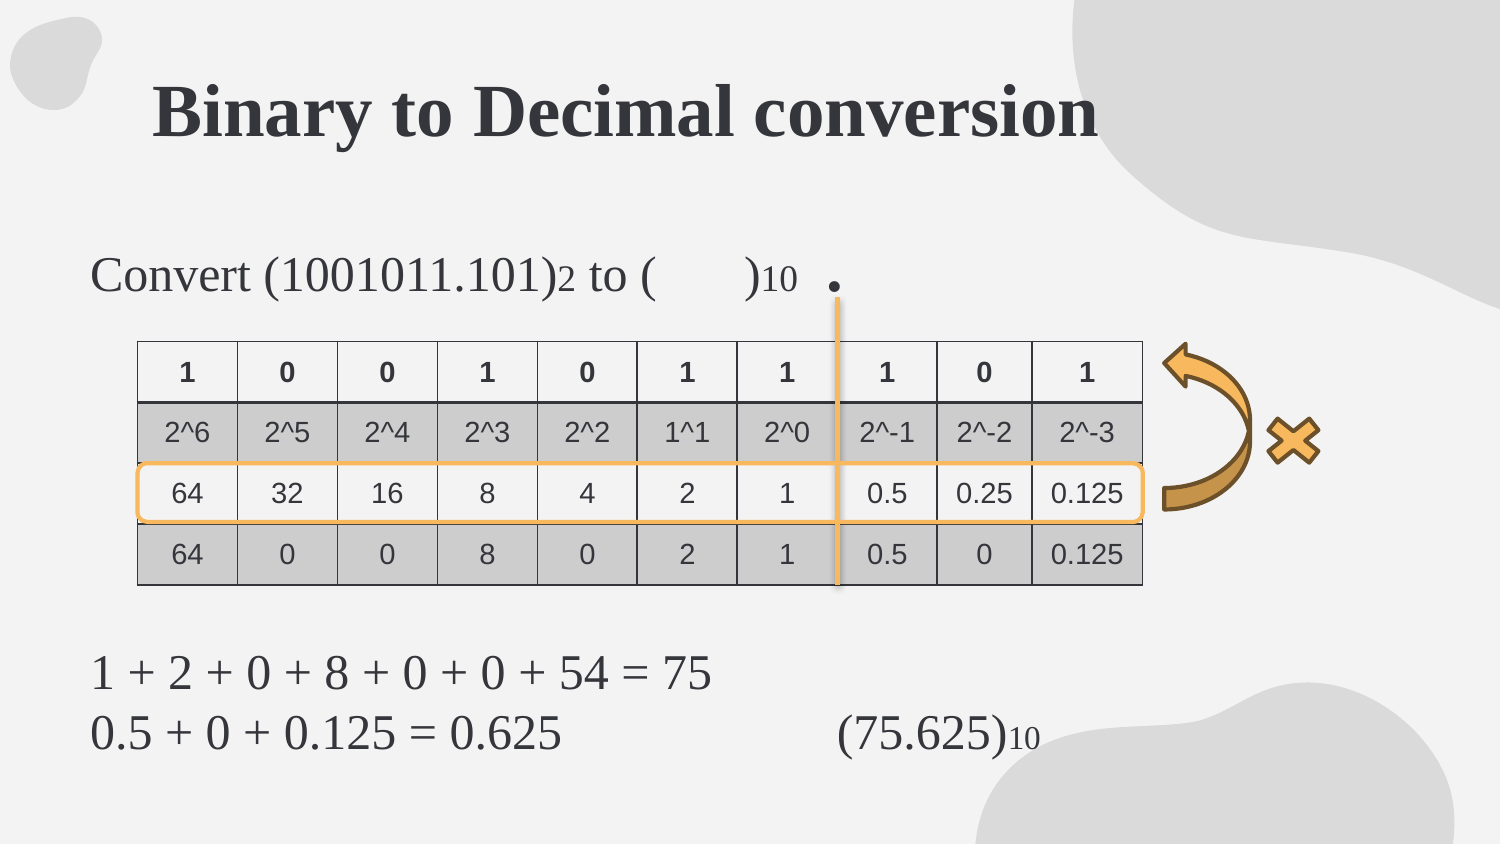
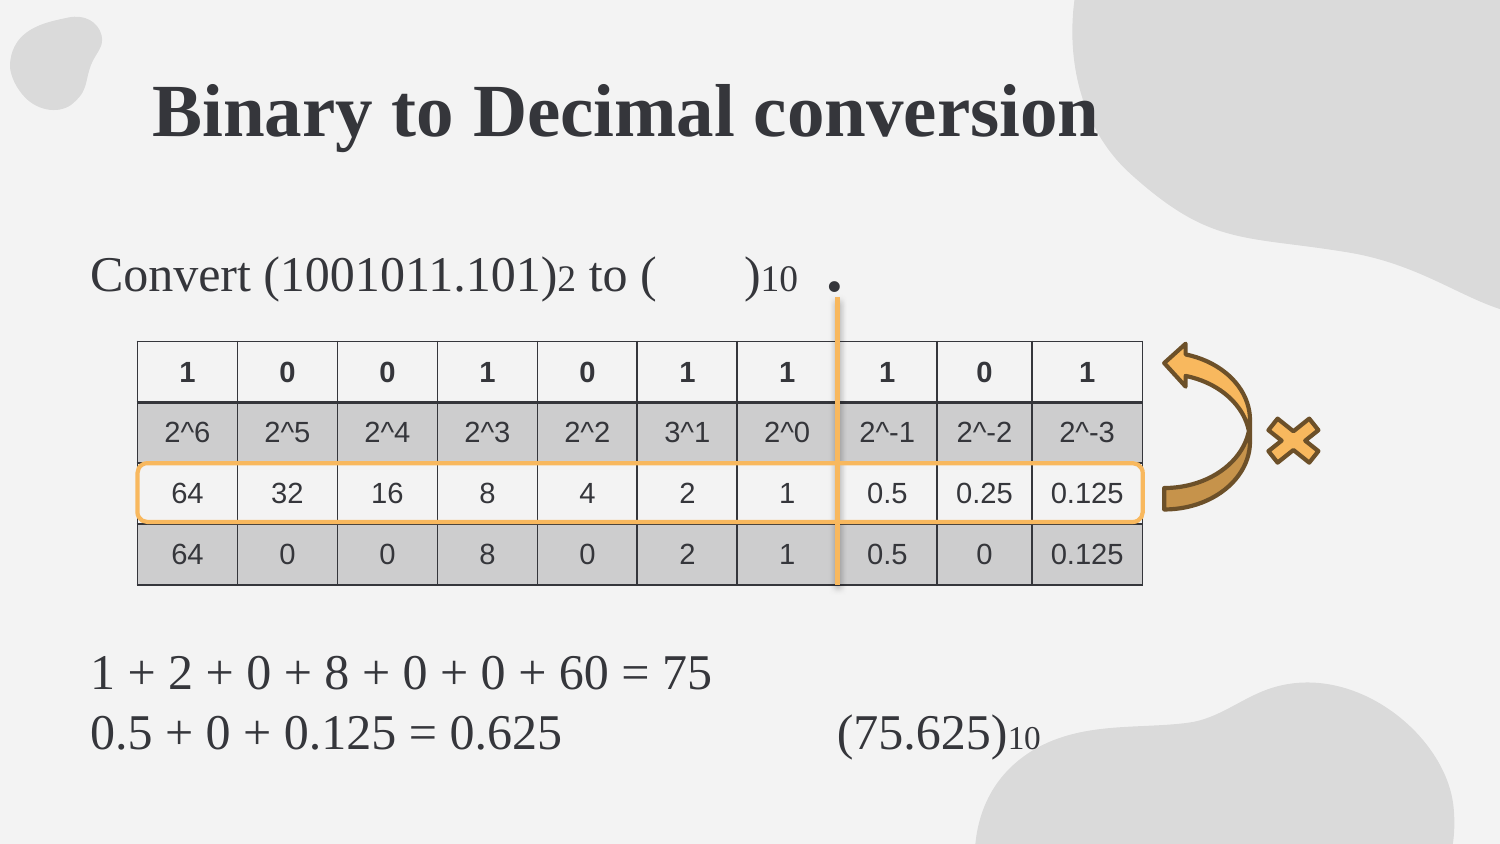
1^1: 1^1 -> 3^1
54: 54 -> 60
